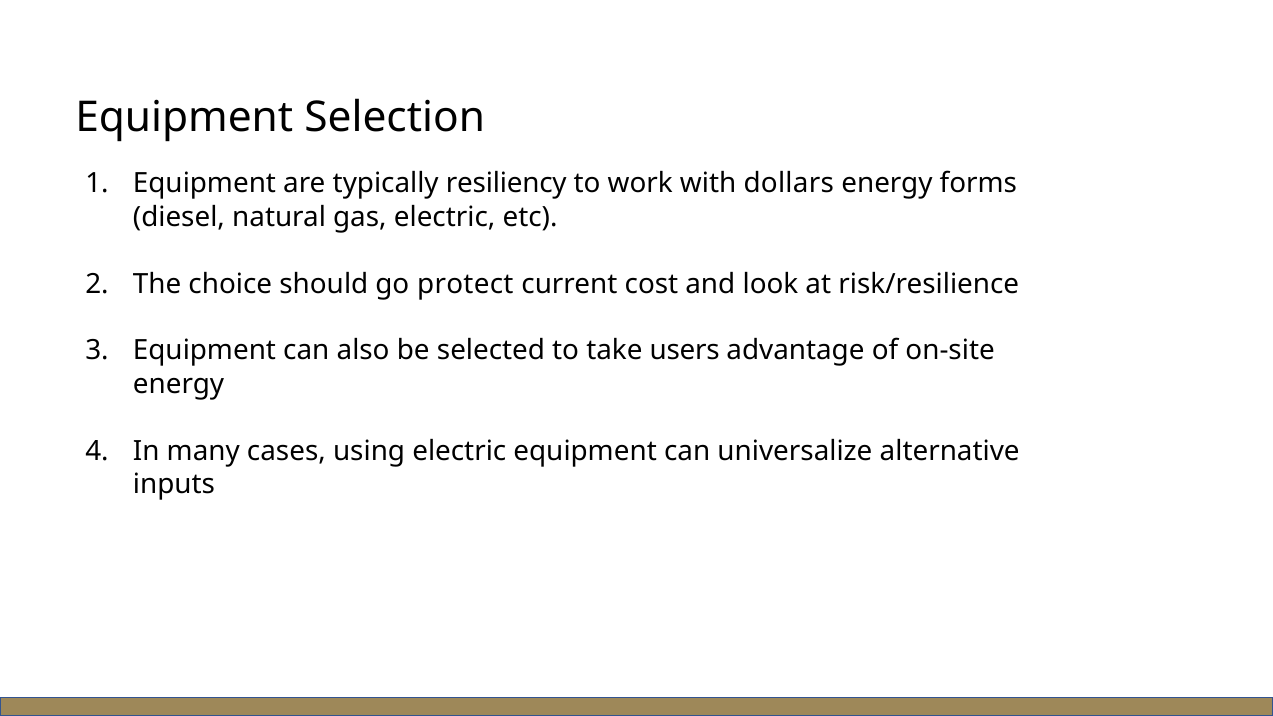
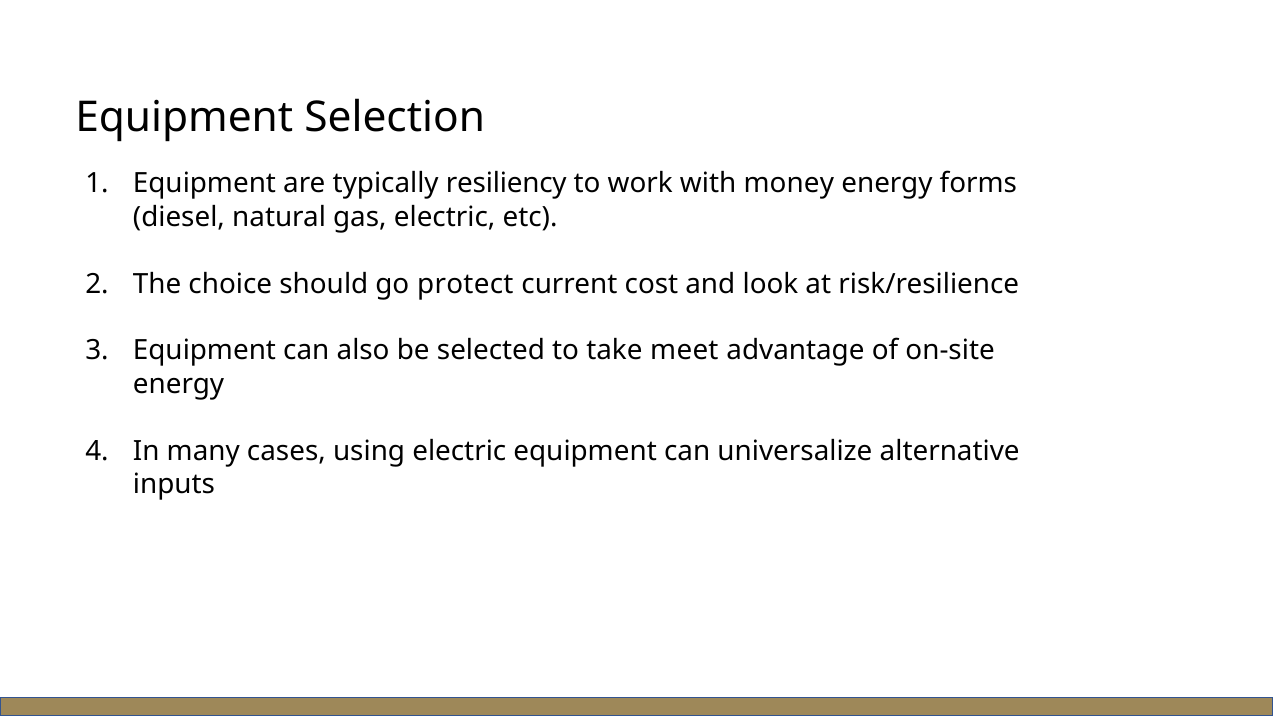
dollars: dollars -> money
users: users -> meet
